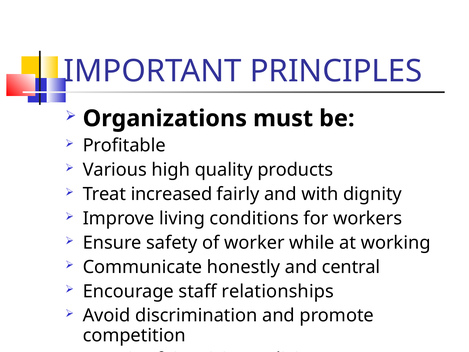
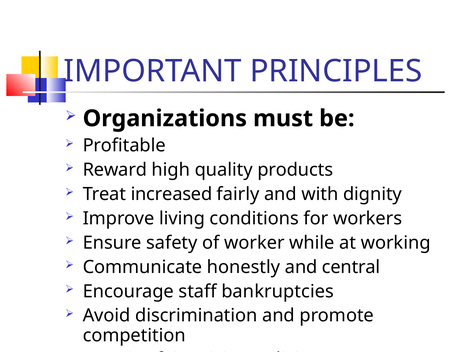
Various: Various -> Reward
relationships: relationships -> bankruptcies
